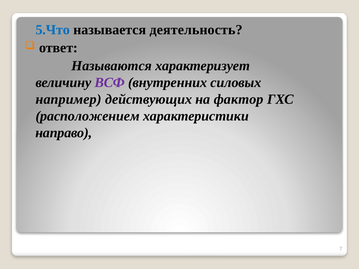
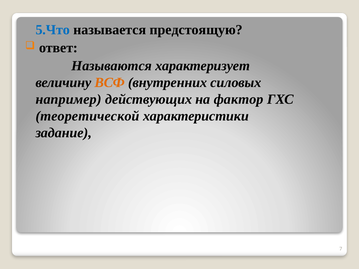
деятельность: деятельность -> предстоящую
ВСФ colour: purple -> orange
расположением: расположением -> теоретической
направо: направо -> задание
